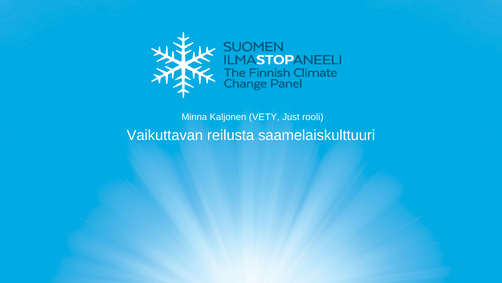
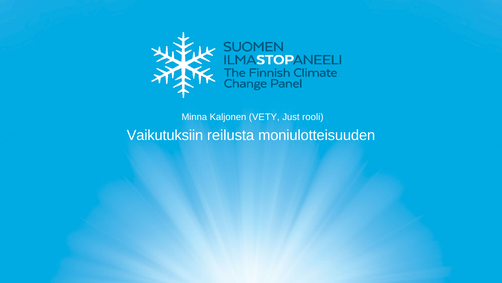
Vaikuttavan: Vaikuttavan -> Vaikutuksiin
saamelaiskulttuuri: saamelaiskulttuuri -> moniulotteisuuden
